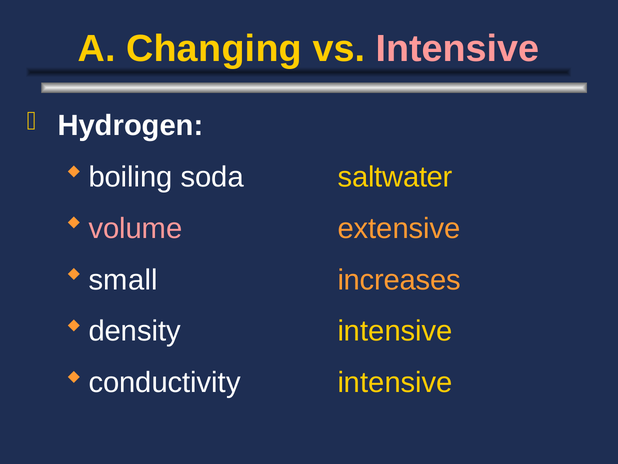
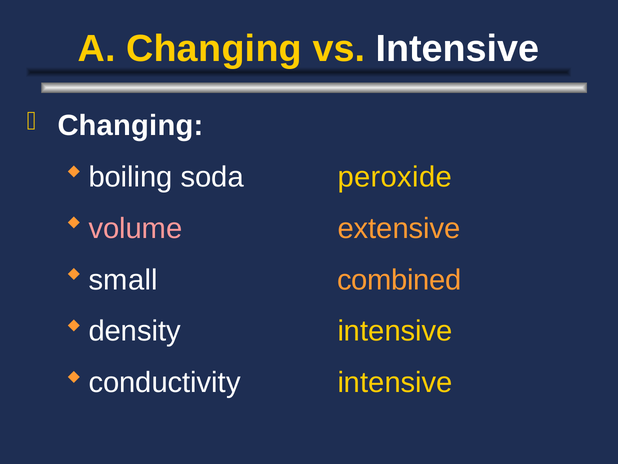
Intensive at (458, 49) colour: pink -> white
Hydrogen at (131, 126): Hydrogen -> Changing
saltwater: saltwater -> peroxide
increases: increases -> combined
